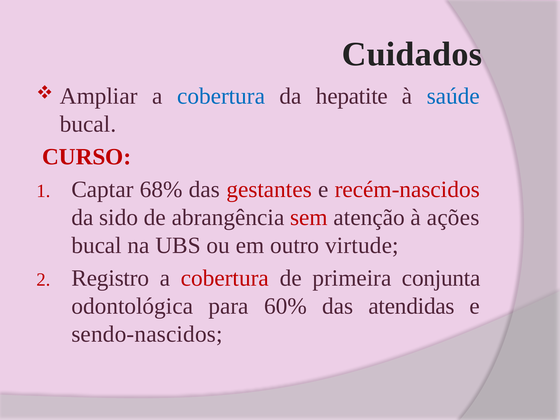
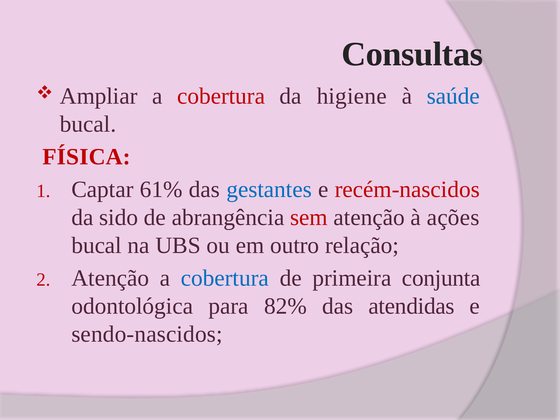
Cuidados: Cuidados -> Consultas
cobertura at (221, 96) colour: blue -> red
hepatite: hepatite -> higiene
CURSO: CURSO -> FÍSICA
68%: 68% -> 61%
gestantes colour: red -> blue
virtude: virtude -> relação
Registro at (110, 278): Registro -> Atenção
cobertura at (225, 278) colour: red -> blue
60%: 60% -> 82%
